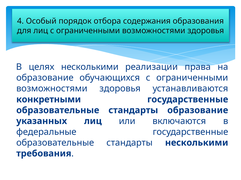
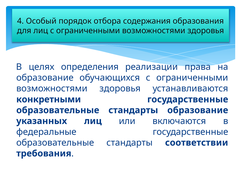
целях несколькими: несколькими -> определения
стандарты несколькими: несколькими -> соответствии
